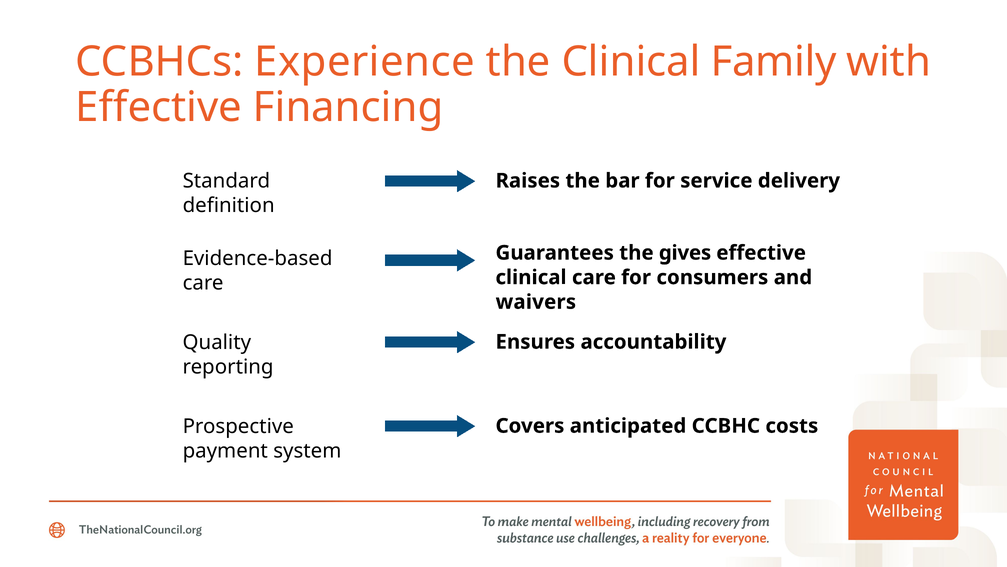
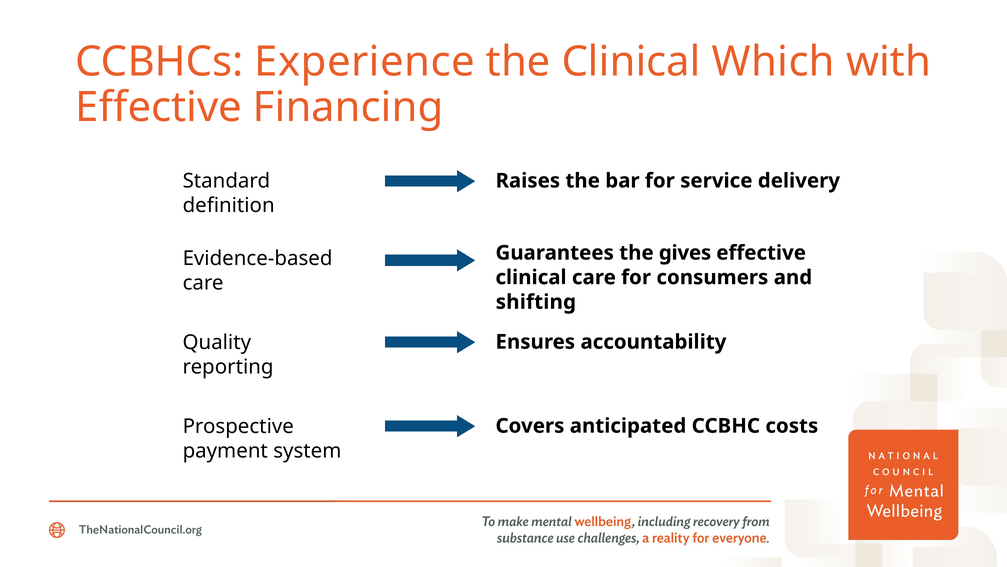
Family: Family -> Which
waivers: waivers -> shifting
